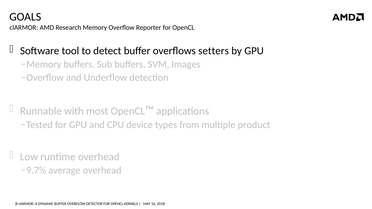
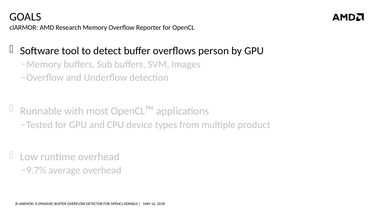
setters: setters -> person
